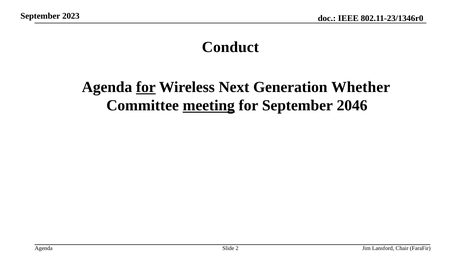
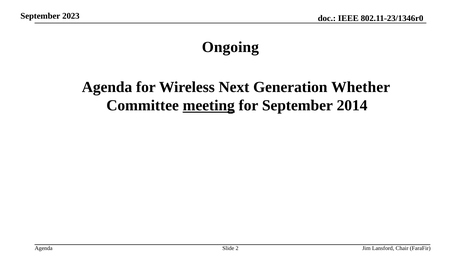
Conduct: Conduct -> Ongoing
for at (146, 87) underline: present -> none
2046: 2046 -> 2014
